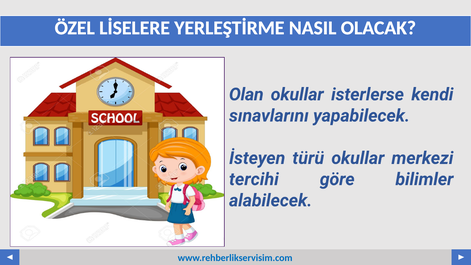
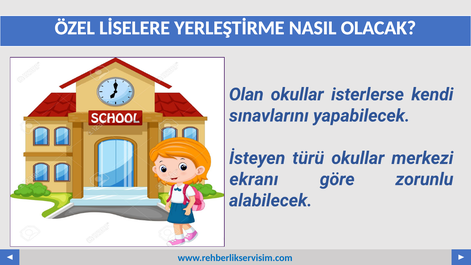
tercihi: tercihi -> ekranı
bilimler: bilimler -> zorunlu
